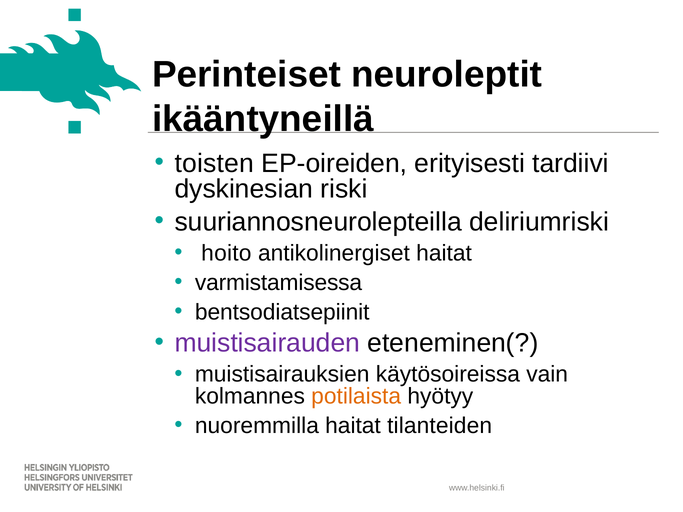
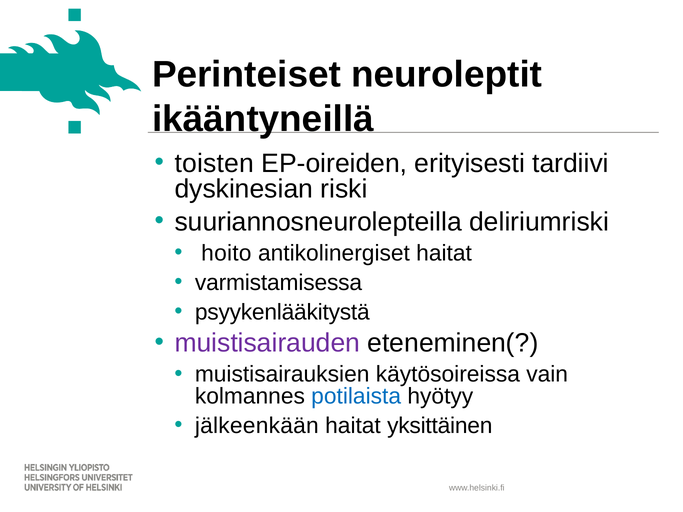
bentsodiatsepiinit: bentsodiatsepiinit -> psyykenlääkitystä
potilaista colour: orange -> blue
nuoremmilla: nuoremmilla -> jälkeenkään
tilanteiden: tilanteiden -> yksittäinen
